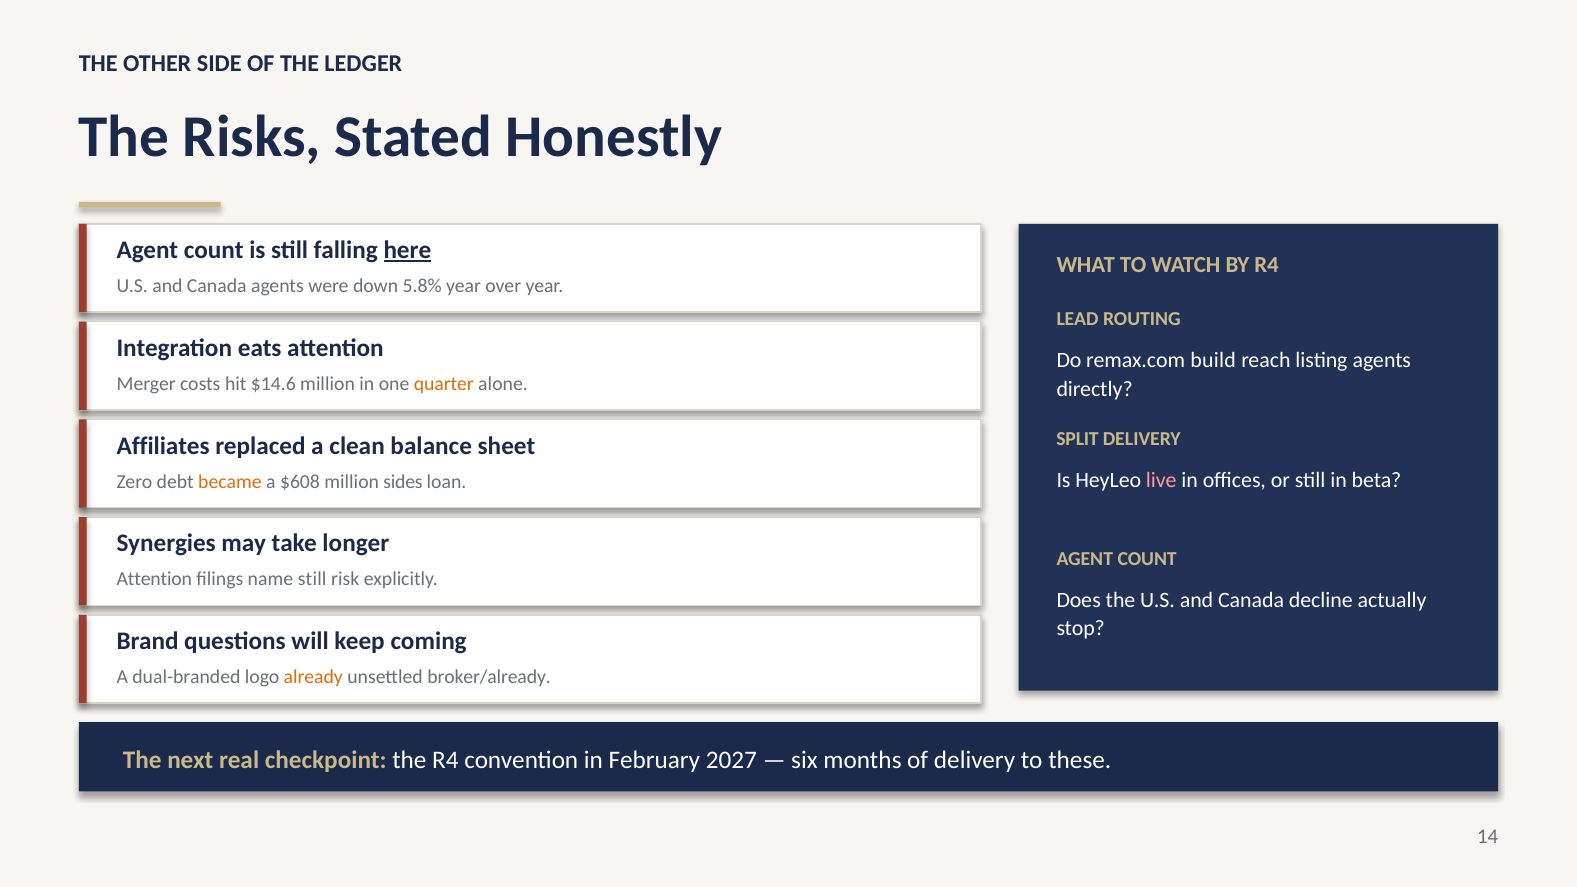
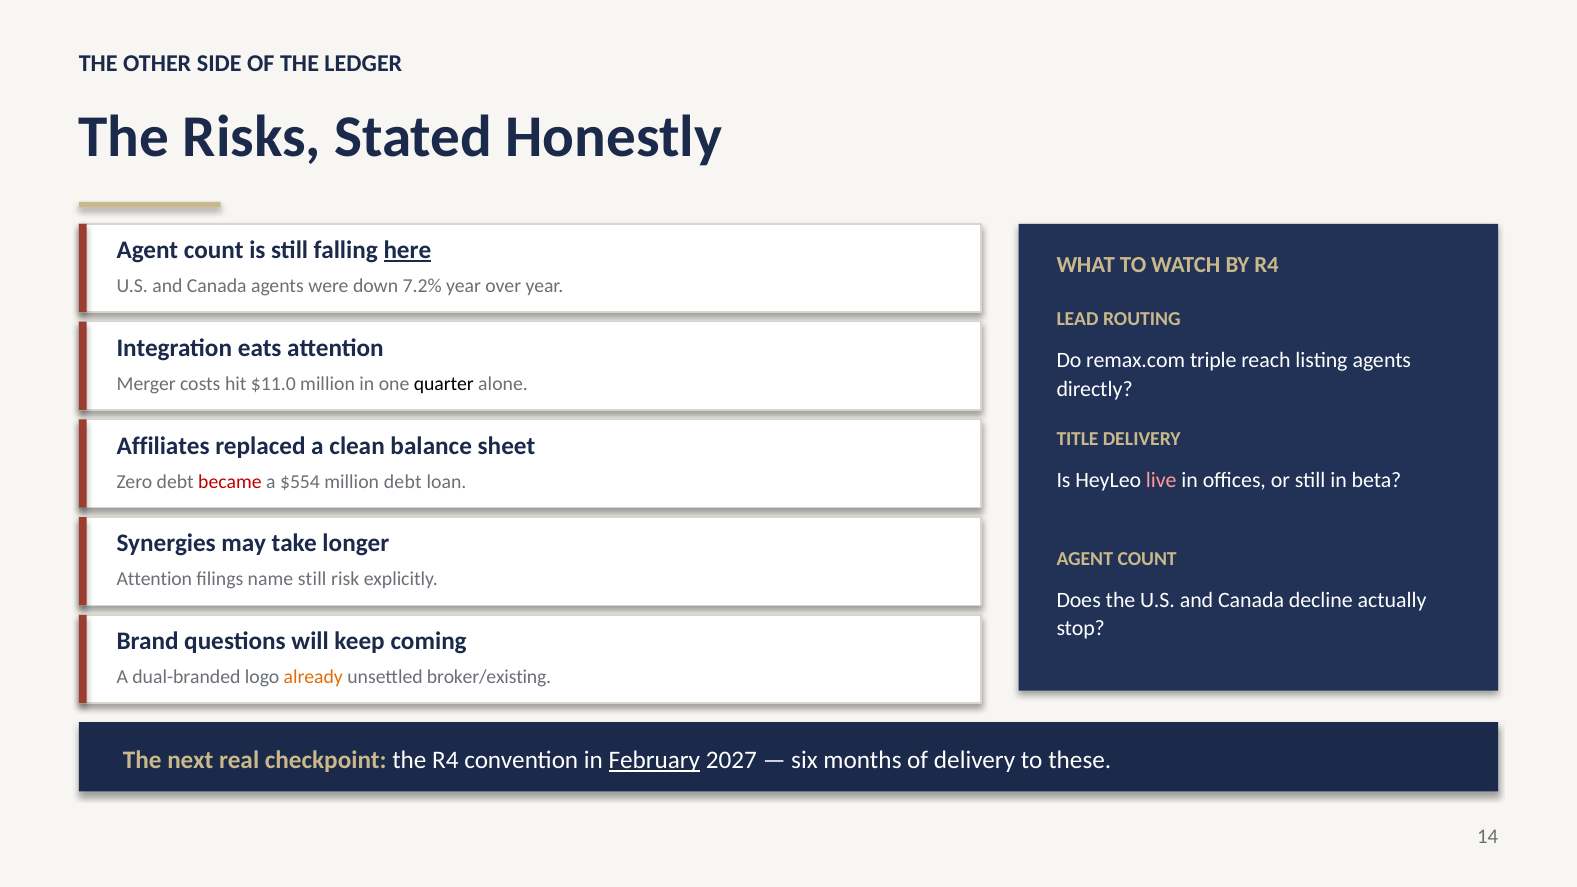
5.8%: 5.8% -> 7.2%
build: build -> triple
$14.6: $14.6 -> $11.0
quarter colour: orange -> black
SPLIT: SPLIT -> TITLE
became colour: orange -> red
$608: $608 -> $554
million sides: sides -> debt
broker/already: broker/already -> broker/existing
February underline: none -> present
